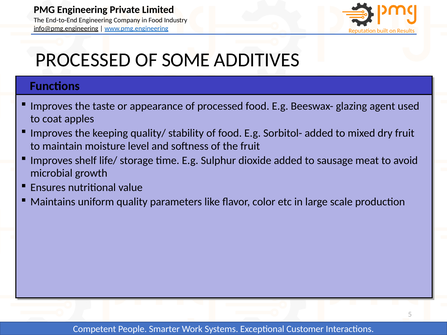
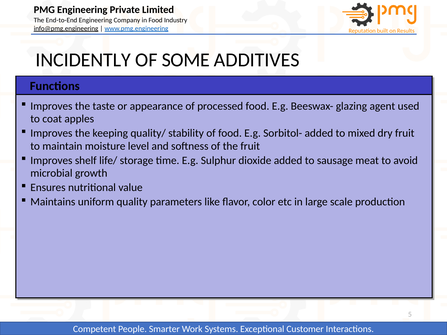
PROCESSED at (83, 60): PROCESSED -> INCIDENTLY
